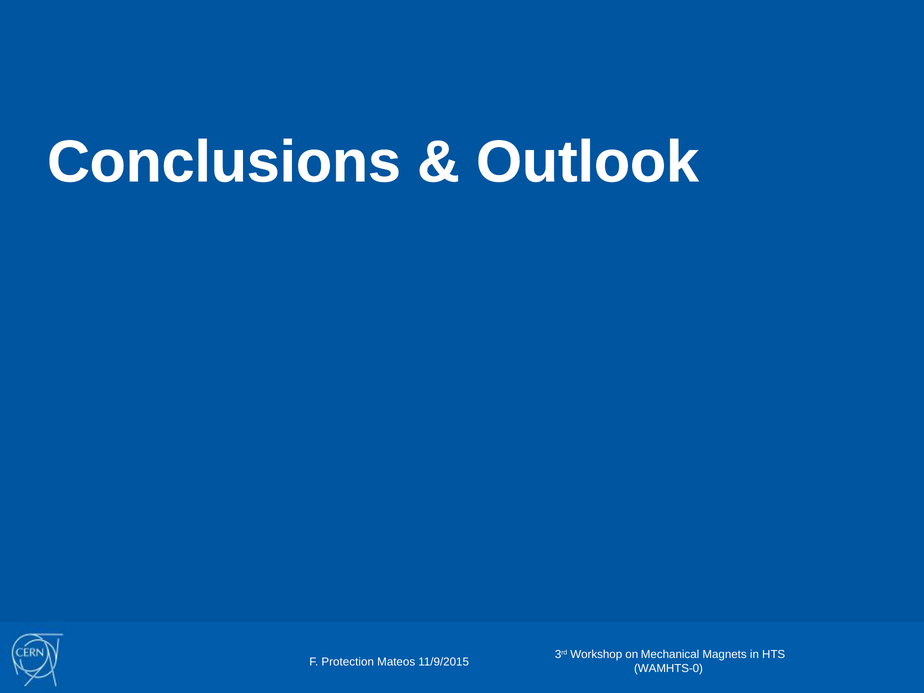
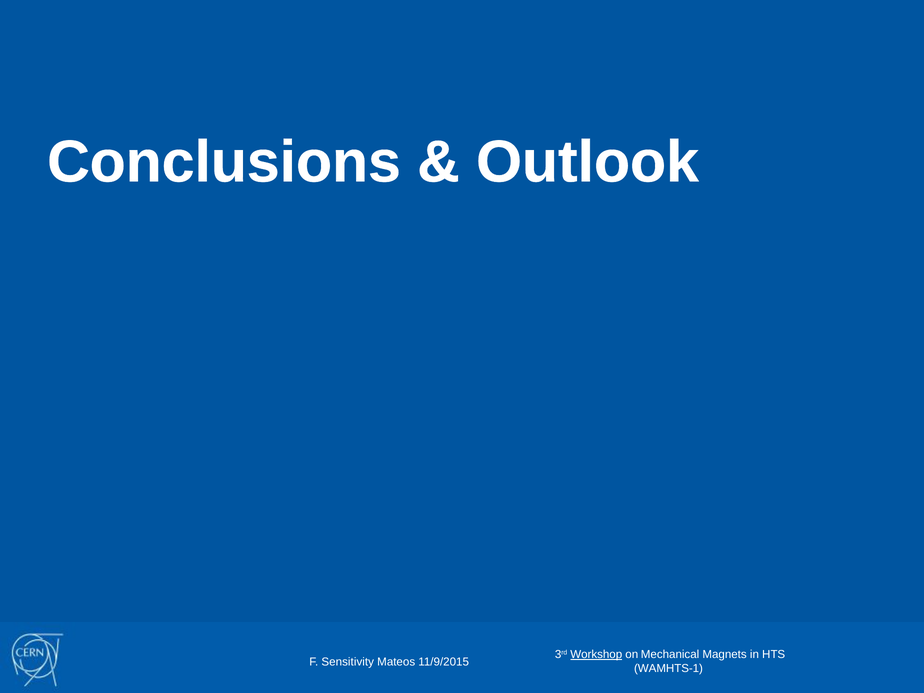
Workshop underline: none -> present
Protection: Protection -> Sensitivity
WAMHTS-0: WAMHTS-0 -> WAMHTS-1
